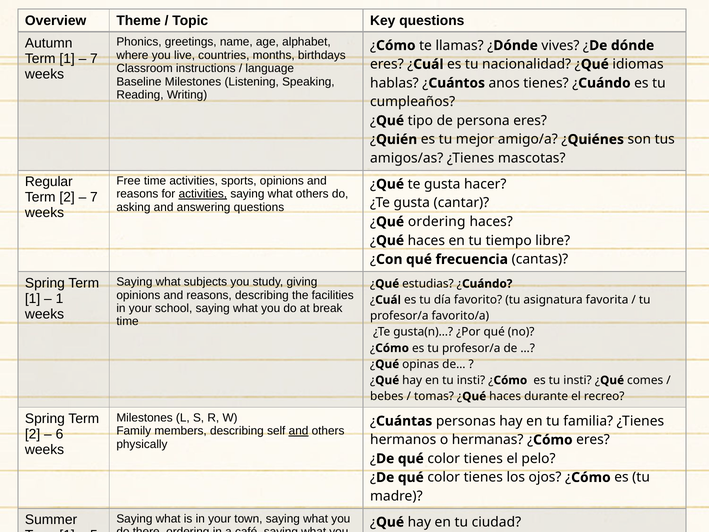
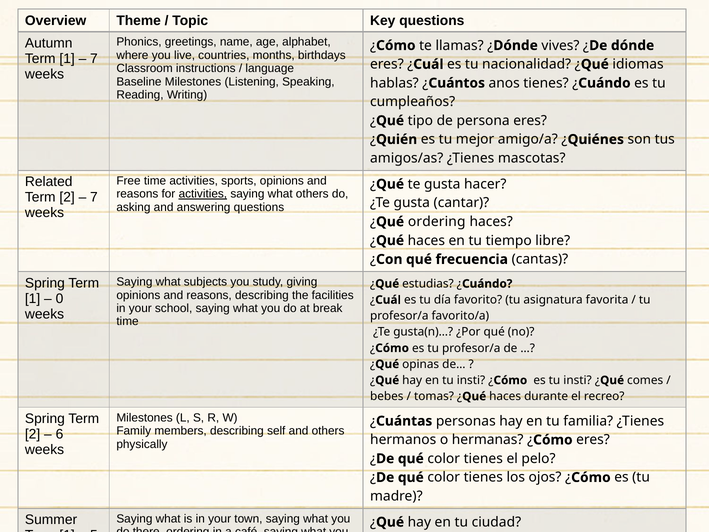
Regular: Regular -> Related
1 at (59, 298): 1 -> 0
and at (299, 431) underline: present -> none
